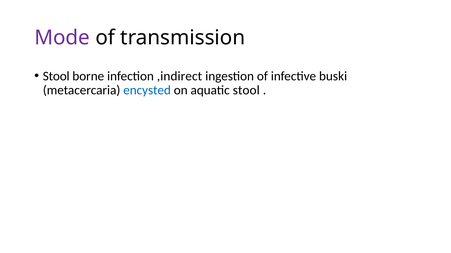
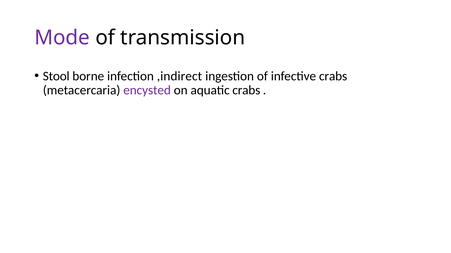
infective buski: buski -> crabs
encysted colour: blue -> purple
aquatic stool: stool -> crabs
